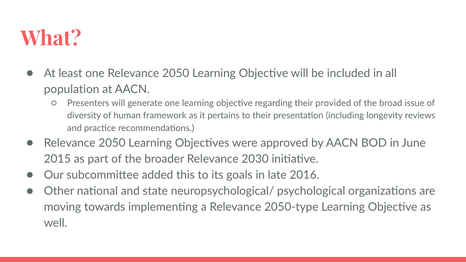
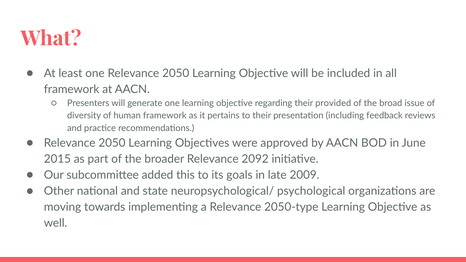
population at (72, 89): population -> framework
longevity: longevity -> feedback
2030: 2030 -> 2092
2016: 2016 -> 2009
